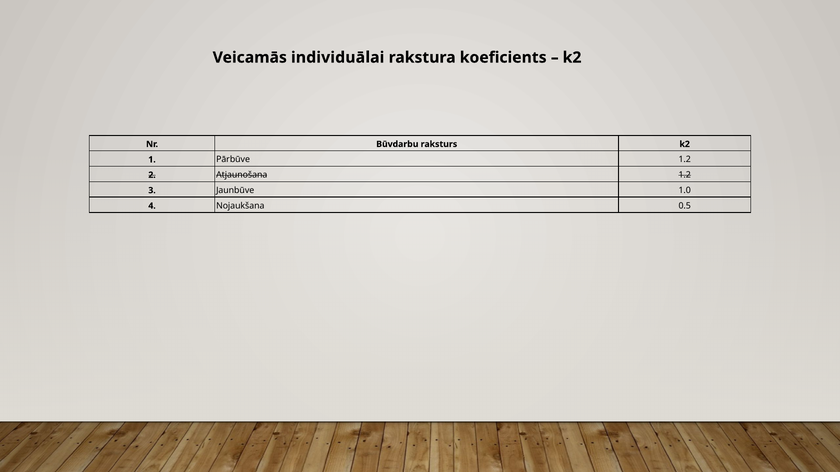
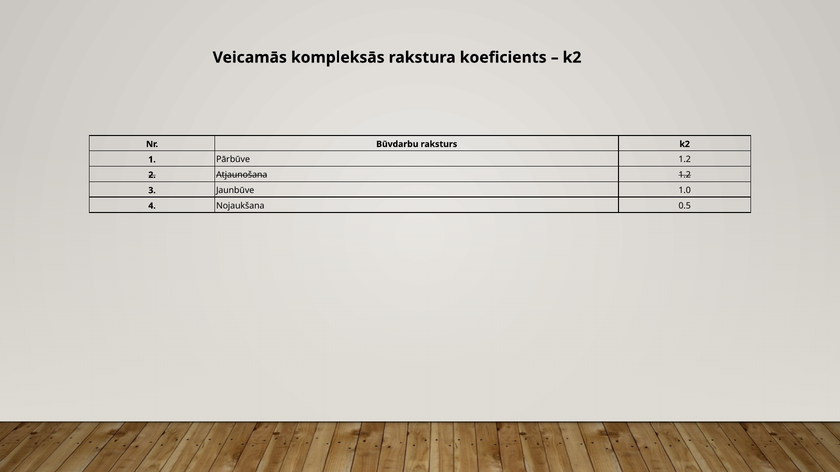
individuālai: individuālai -> kompleksās
